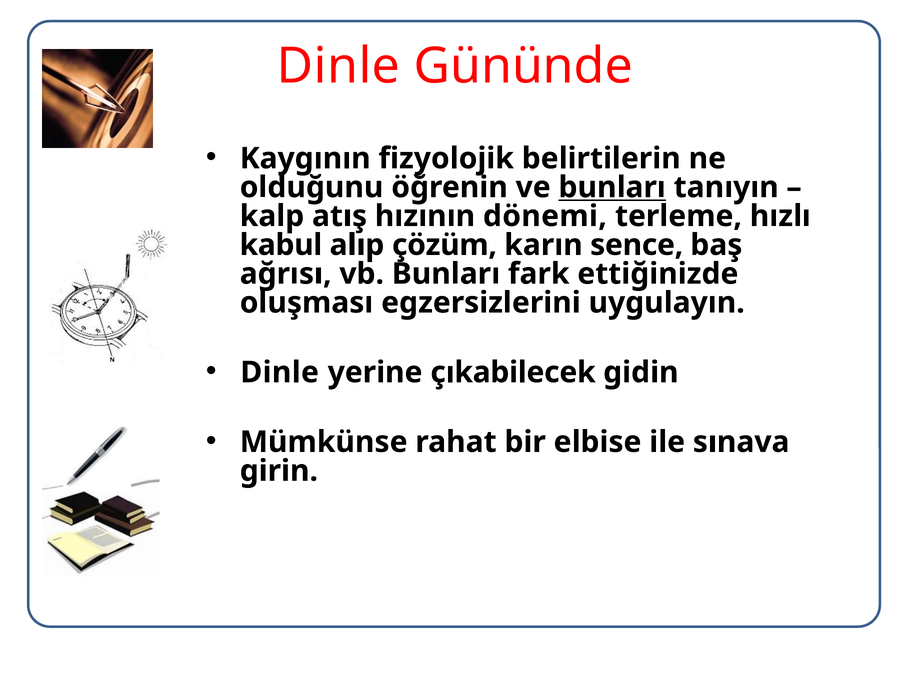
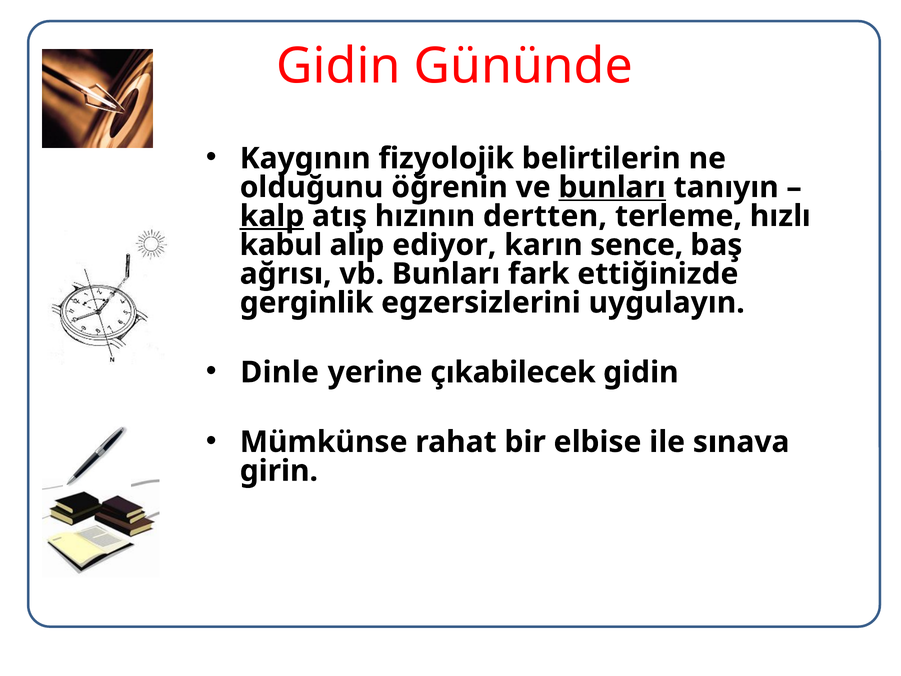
Dinle at (338, 66): Dinle -> Gidin
kalp underline: none -> present
dönemi: dönemi -> dertten
çözüm: çözüm -> ediyor
oluşması: oluşması -> gerginlik
